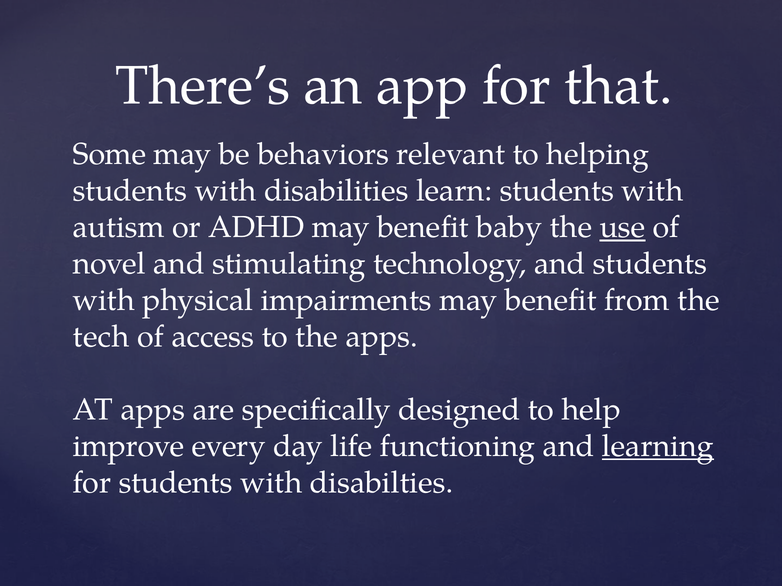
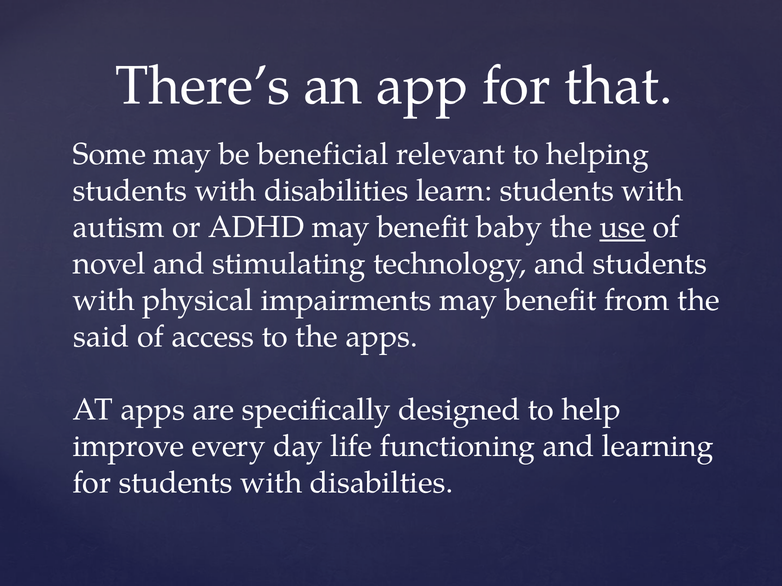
behaviors: behaviors -> beneficial
tech: tech -> said
learning underline: present -> none
